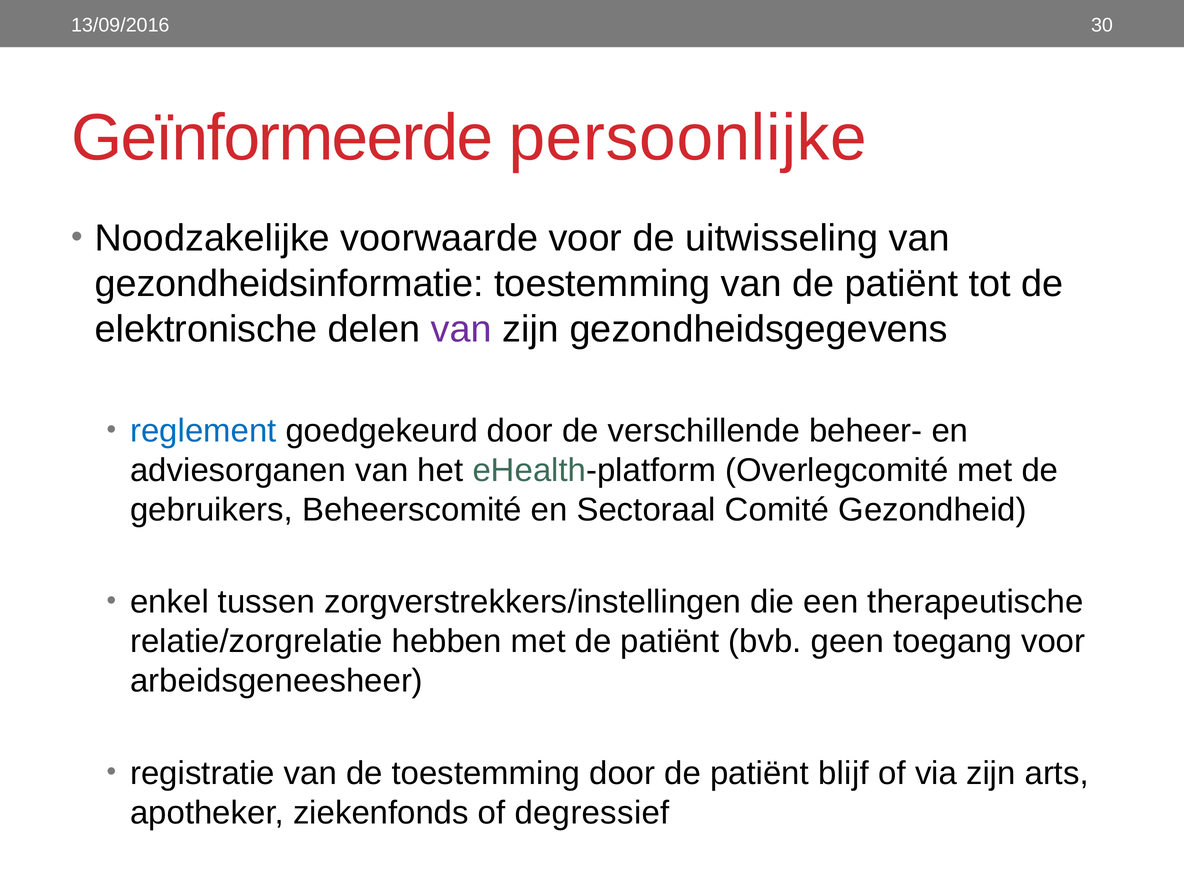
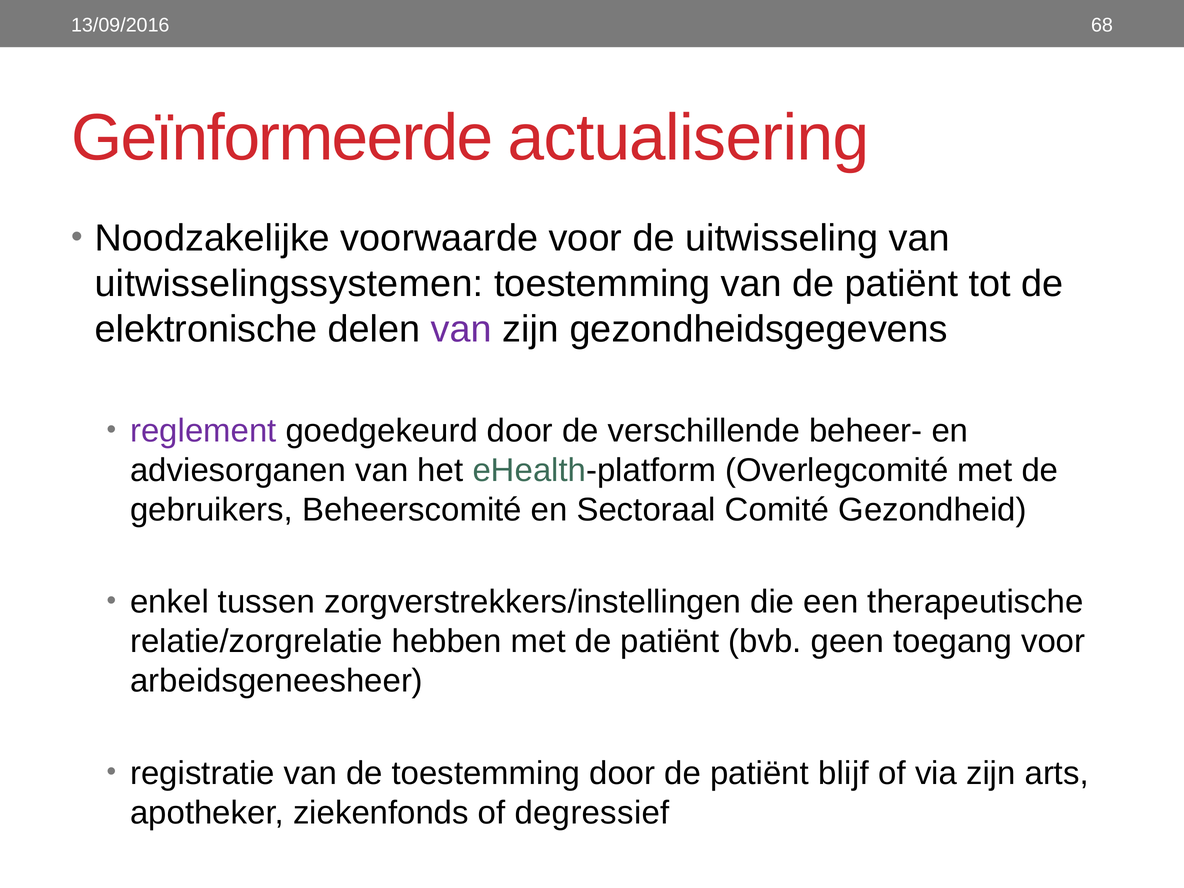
30: 30 -> 68
persoonlijke: persoonlijke -> actualisering
gezondheidsinformatie: gezondheidsinformatie -> uitwisselingssystemen
reglement colour: blue -> purple
